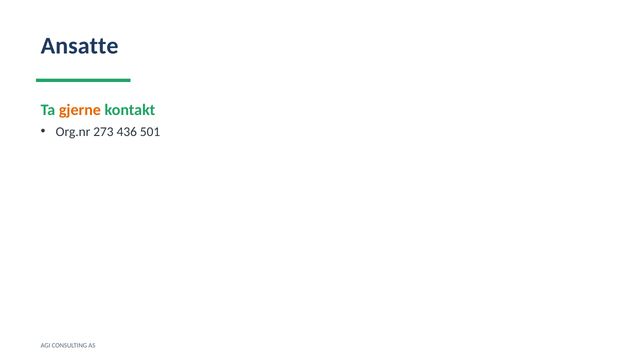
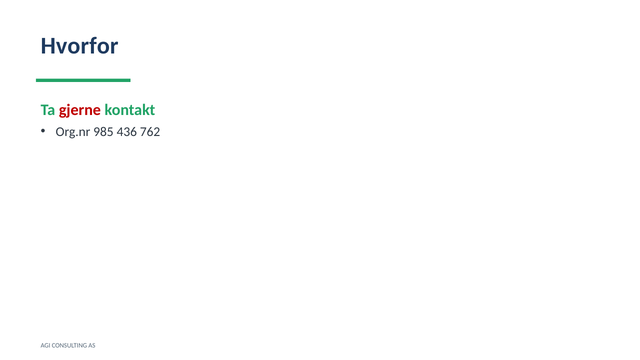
Ansatte: Ansatte -> Hvorfor
gjerne colour: orange -> red
273: 273 -> 985
501: 501 -> 762
